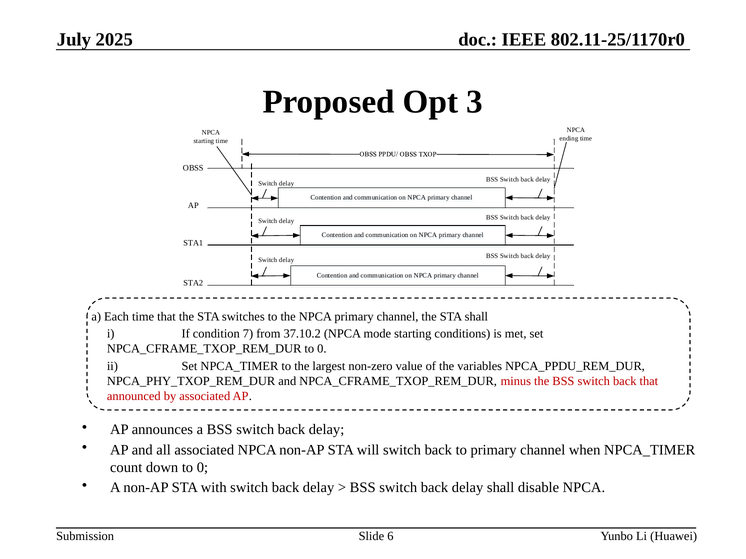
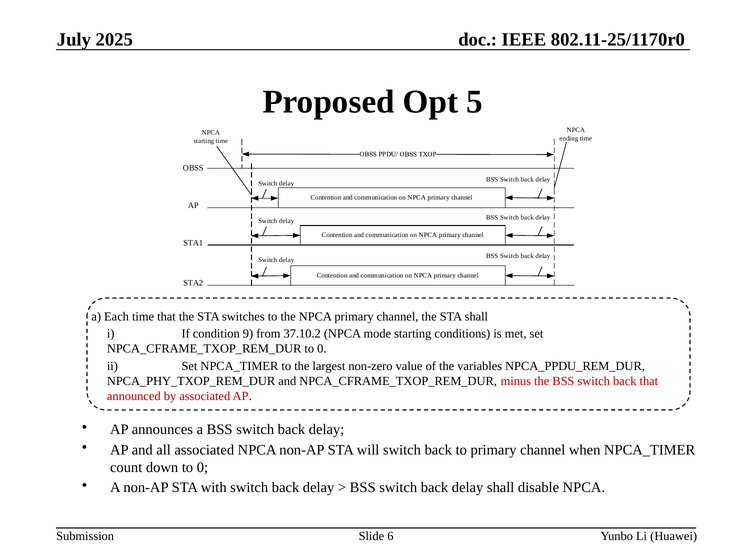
3: 3 -> 5
7: 7 -> 9
